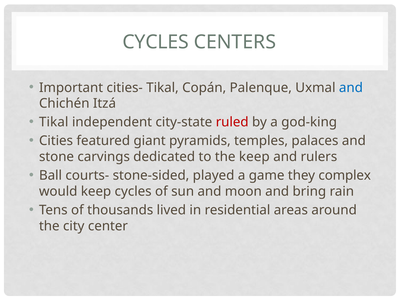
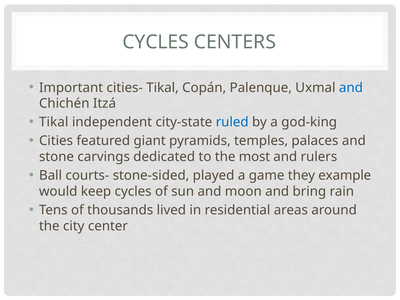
ruled colour: red -> blue
the keep: keep -> most
complex: complex -> example
